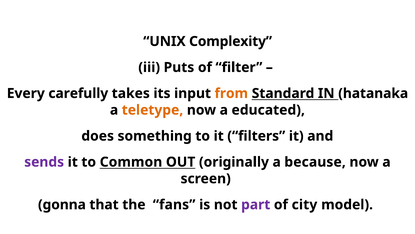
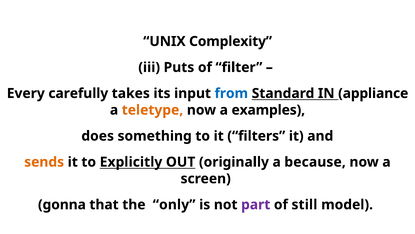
from colour: orange -> blue
hatanaka: hatanaka -> appliance
educated: educated -> examples
sends colour: purple -> orange
Common: Common -> Explicitly
fans: fans -> only
city: city -> still
